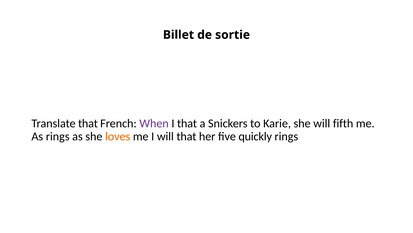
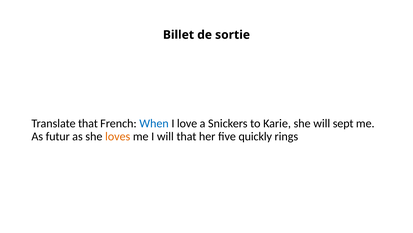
When colour: purple -> blue
I that: that -> love
fifth: fifth -> sept
As rings: rings -> futur
